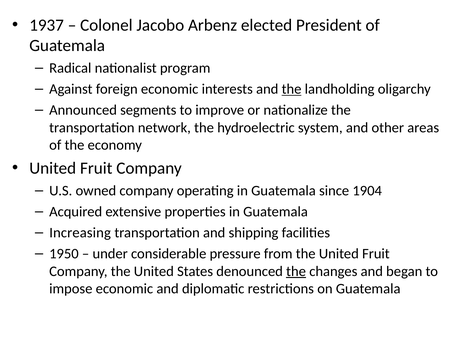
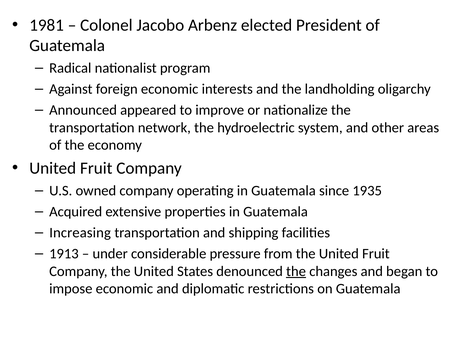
1937: 1937 -> 1981
the at (292, 89) underline: present -> none
segments: segments -> appeared
1904: 1904 -> 1935
1950: 1950 -> 1913
